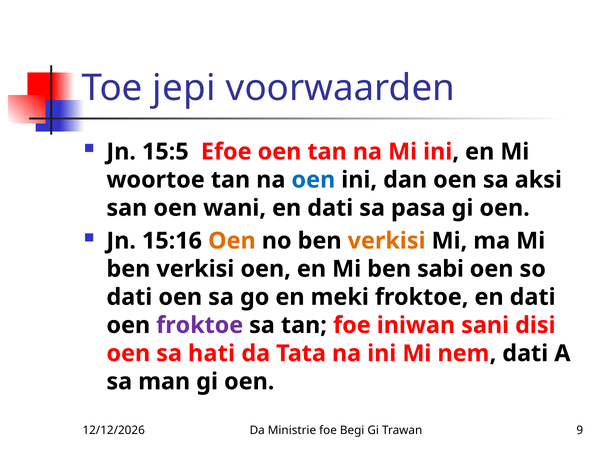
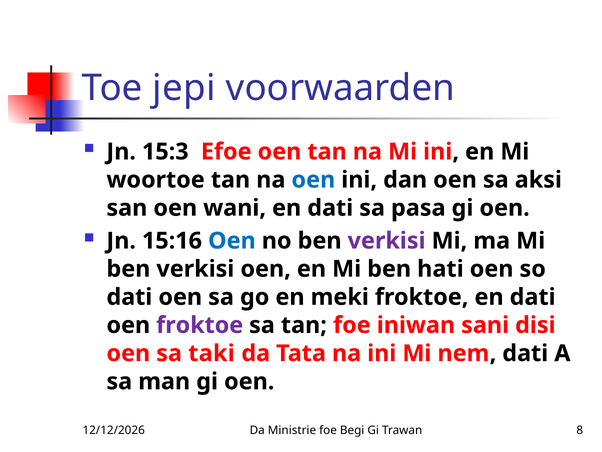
15:5: 15:5 -> 15:3
Oen at (232, 241) colour: orange -> blue
verkisi at (387, 241) colour: orange -> purple
sabi: sabi -> hati
hati: hati -> taki
9: 9 -> 8
